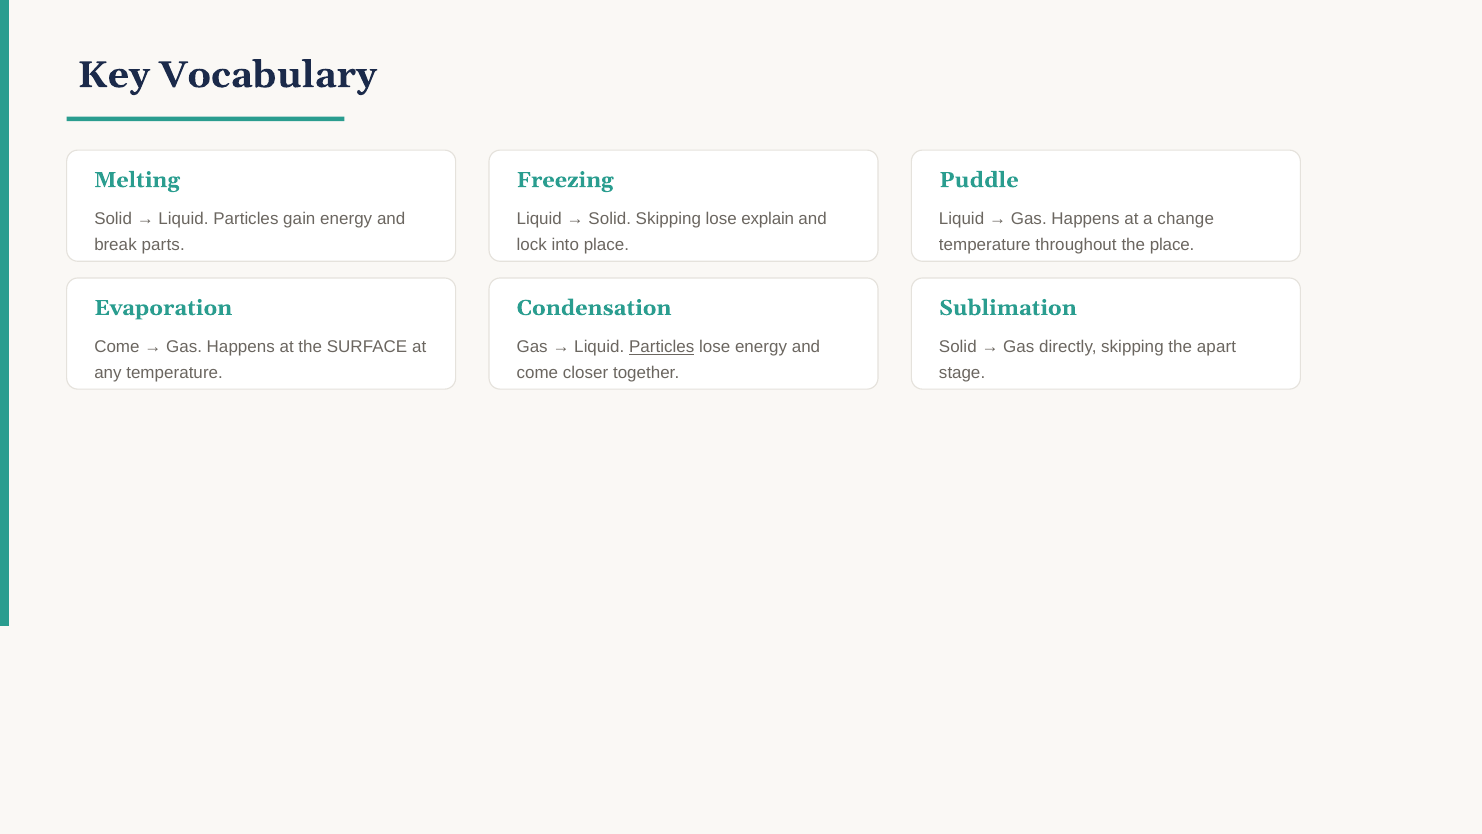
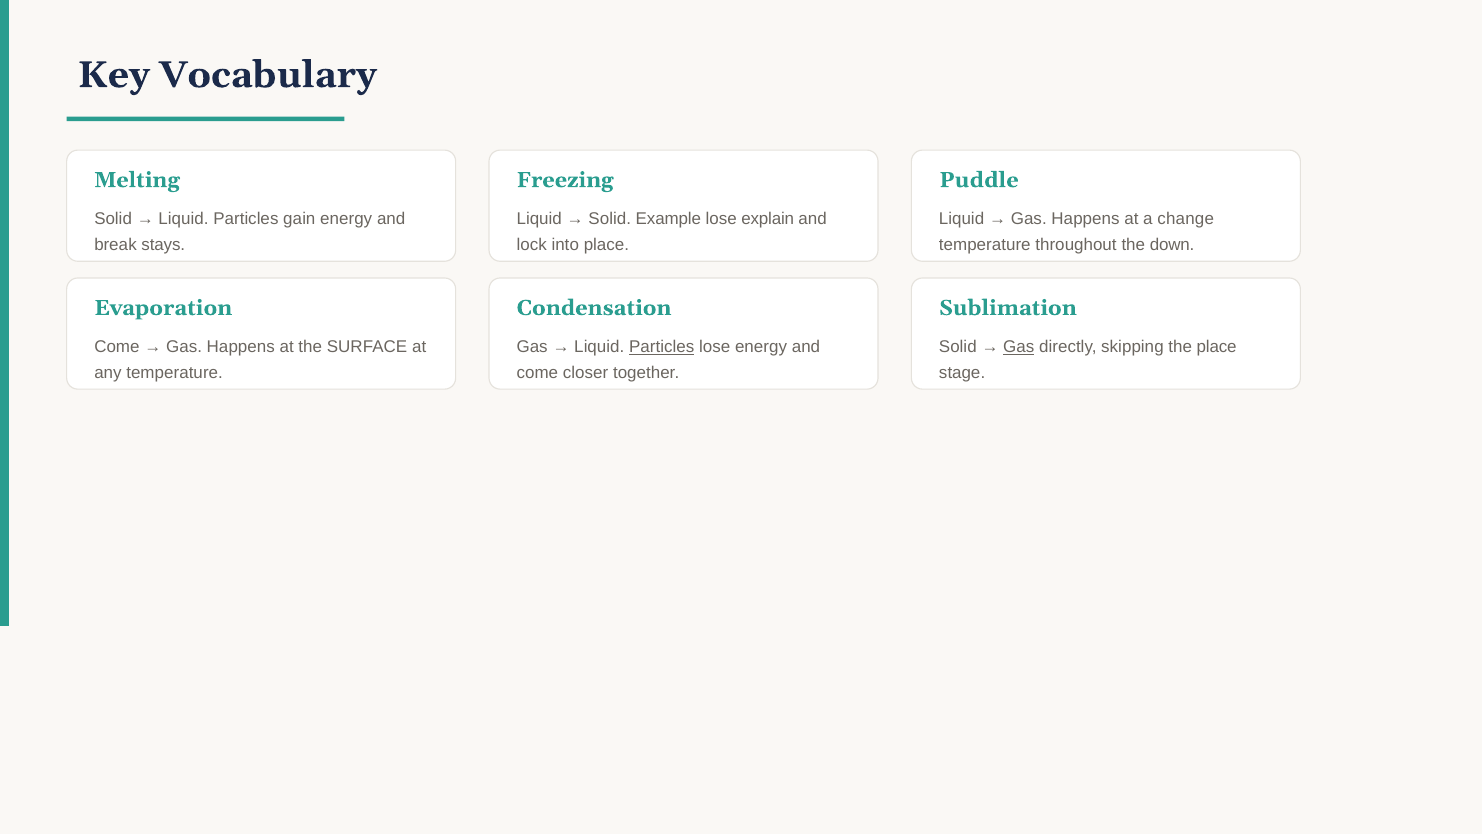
Solid Skipping: Skipping -> Example
parts: parts -> stays
the place: place -> down
Gas at (1019, 347) underline: none -> present
the apart: apart -> place
